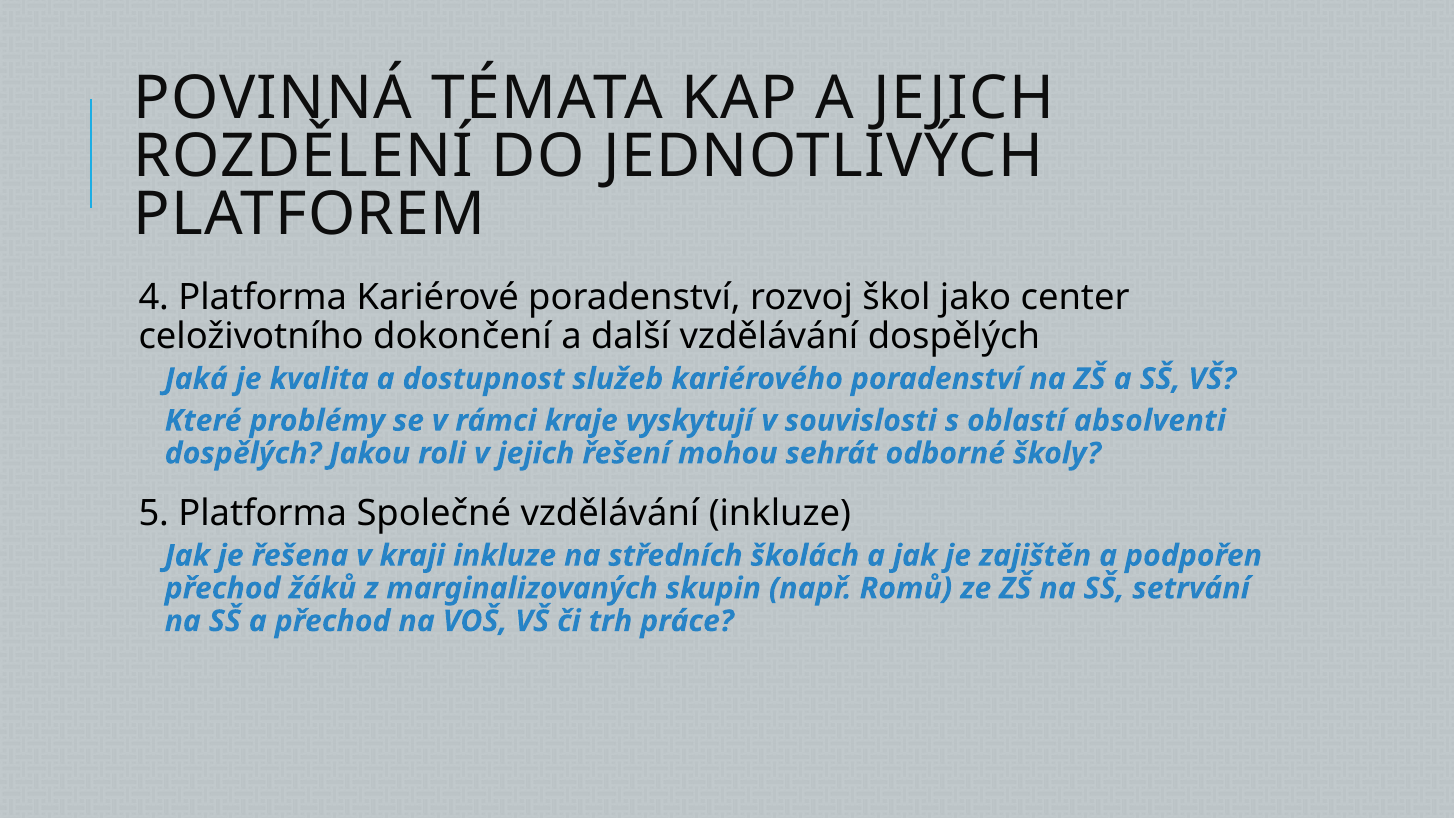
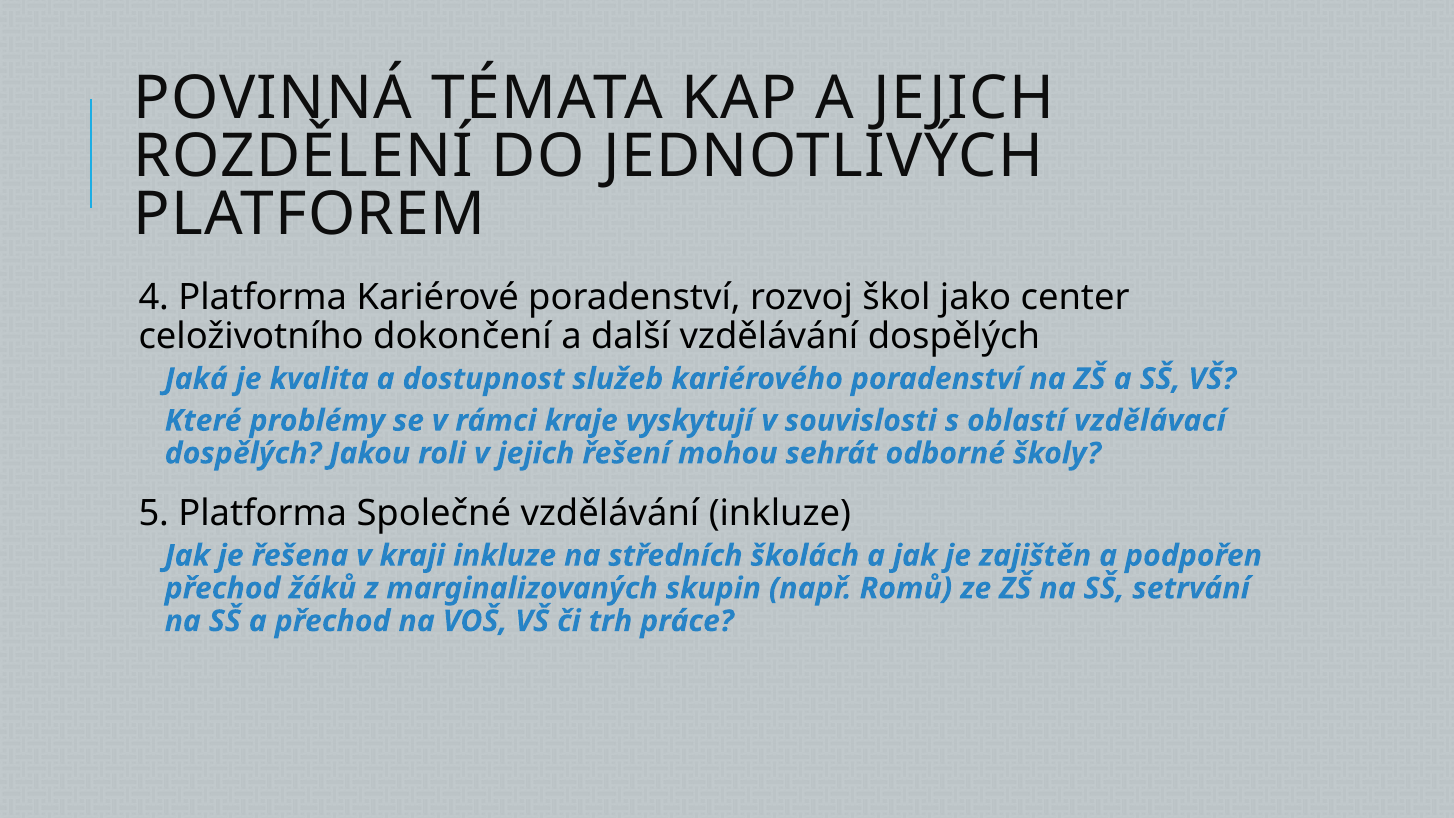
absolventi: absolventi -> vzdělávací
